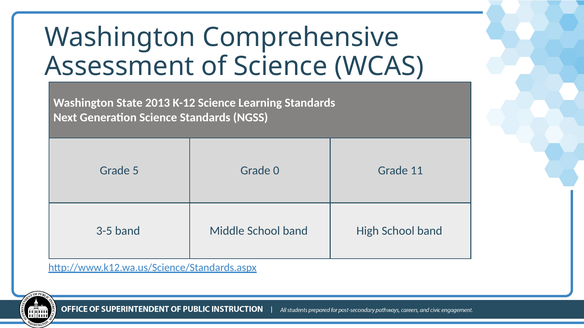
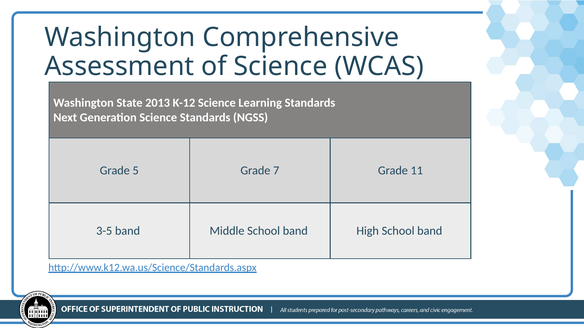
0: 0 -> 7
